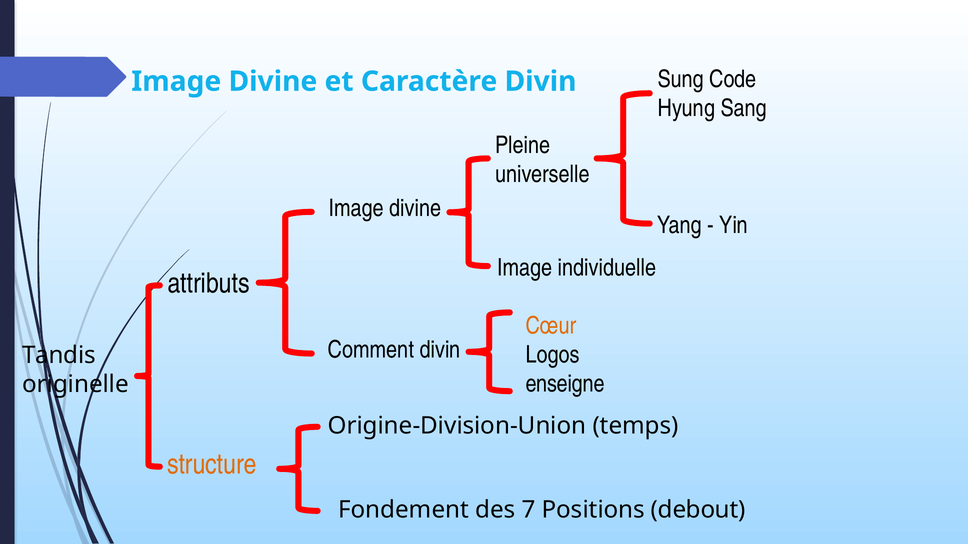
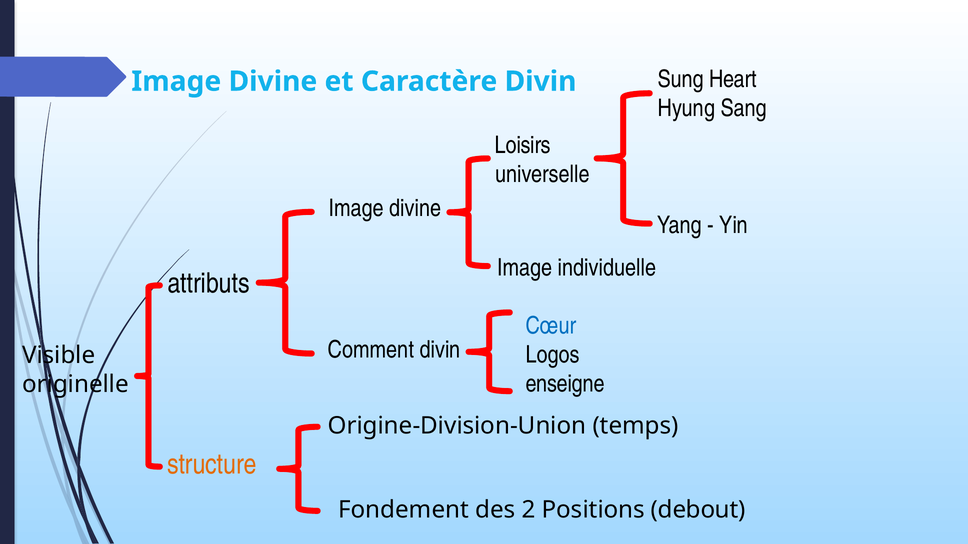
Code: Code -> Heart
Pleine: Pleine -> Loisirs
Cœur colour: orange -> blue
Tandis: Tandis -> Visible
7: 7 -> 2
